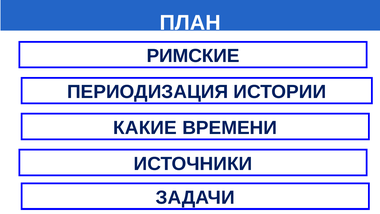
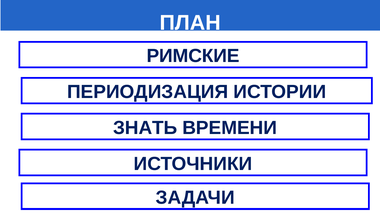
КАКИЕ: КАКИЕ -> ЗНАТЬ
